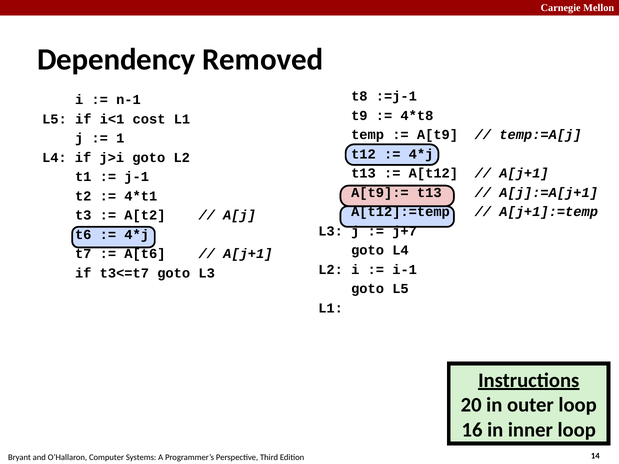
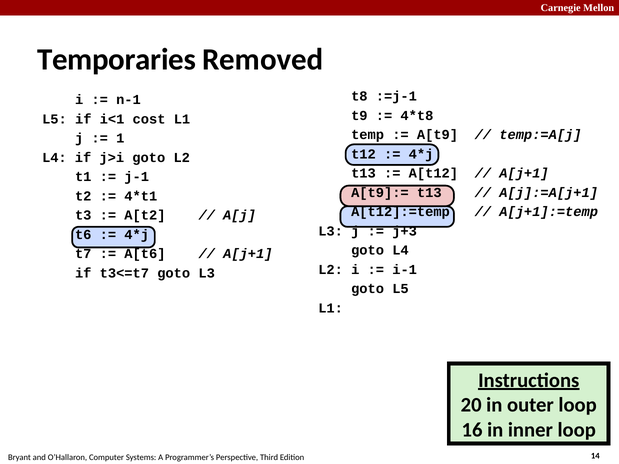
Dependency: Dependency -> Temporaries
j+7: j+7 -> j+3
